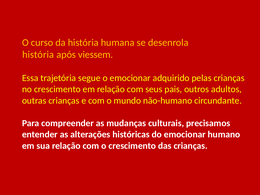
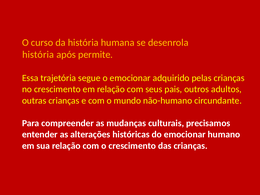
viessem: viessem -> permite
